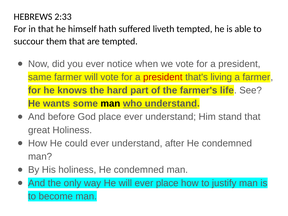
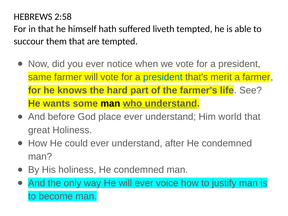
2:33: 2:33 -> 2:58
president at (163, 77) colour: red -> blue
living: living -> merit
stand: stand -> world
ever place: place -> voice
